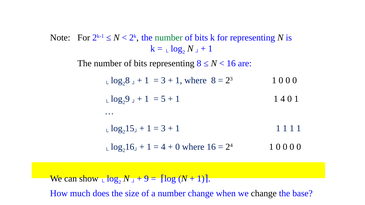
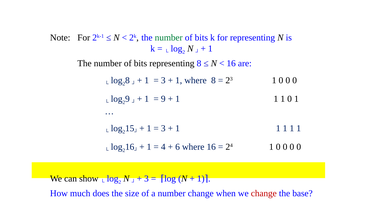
5 at (163, 99): 5 -> 9
4 at (283, 99): 4 -> 1
0 at (178, 147): 0 -> 6
9 at (146, 179): 9 -> 3
change at (264, 194) colour: black -> red
